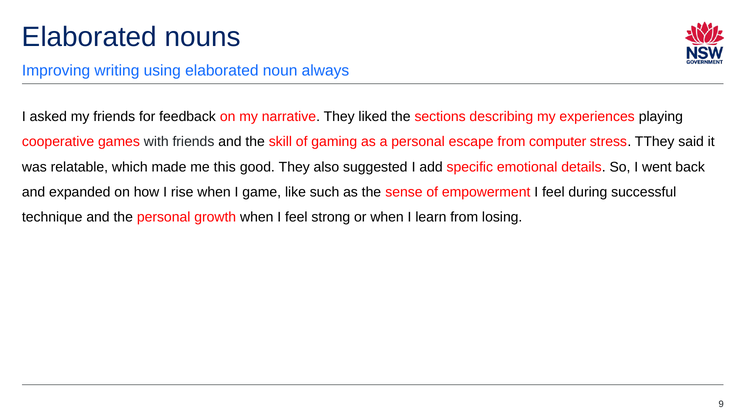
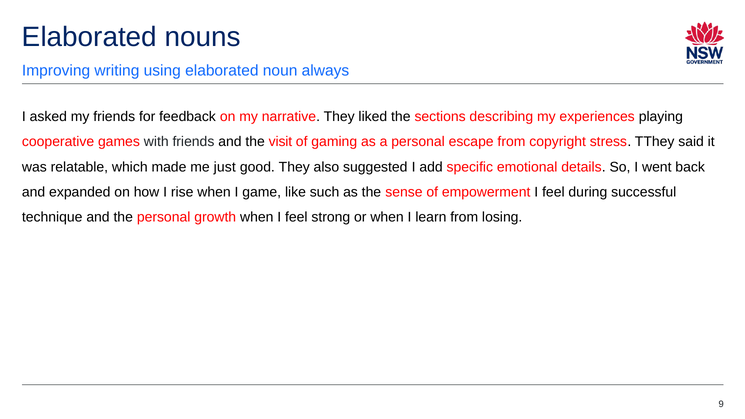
skill: skill -> visit
computer: computer -> copyright
this: this -> just
